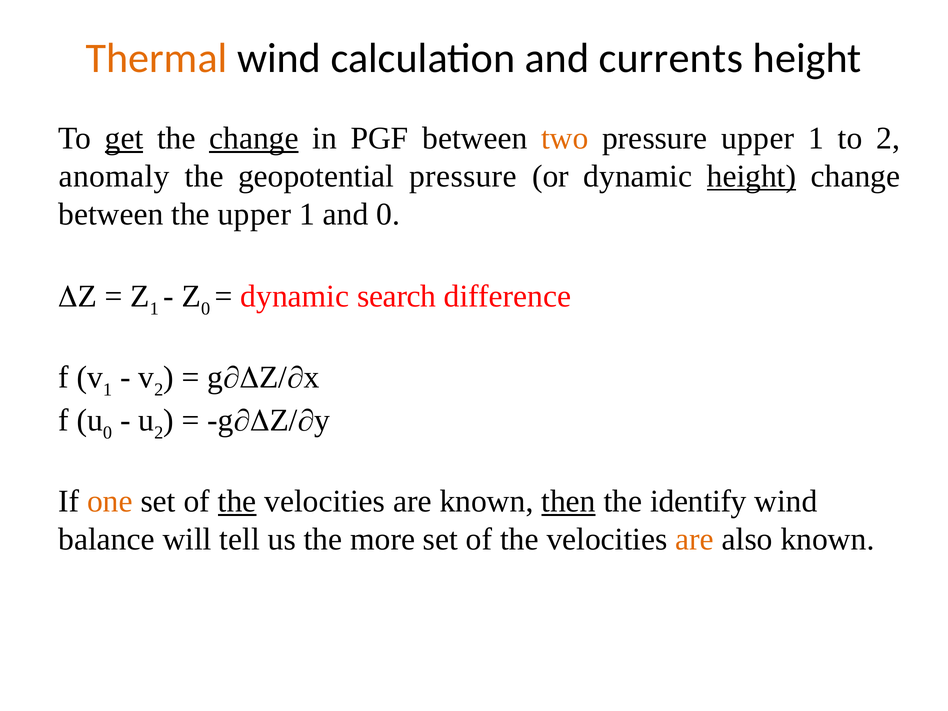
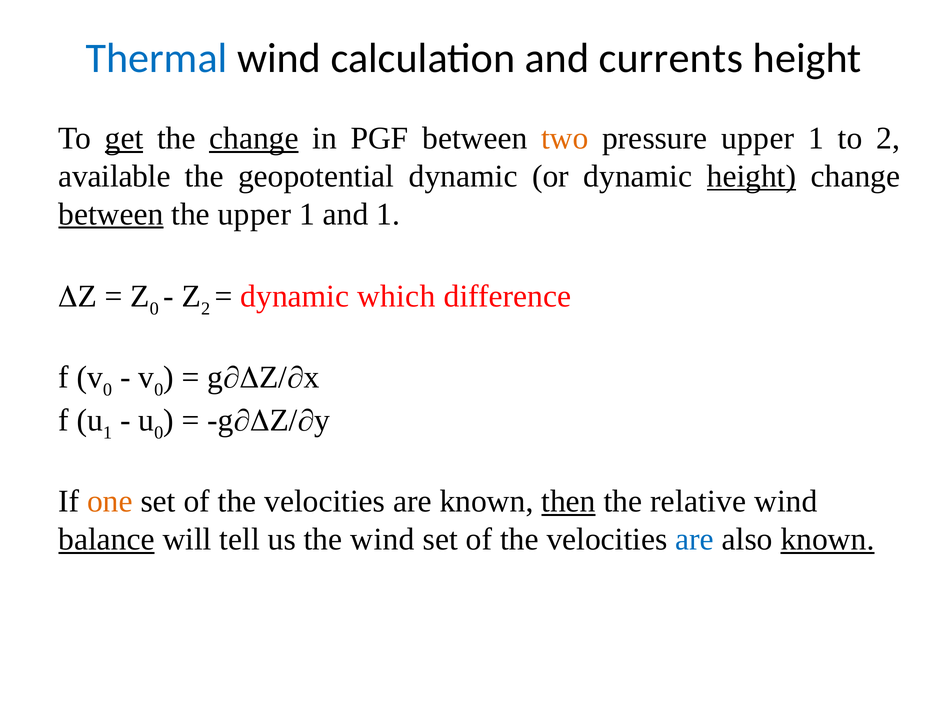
Thermal colour: orange -> blue
anomaly: anomaly -> available
geopotential pressure: pressure -> dynamic
between at (111, 214) underline: none -> present
and 0: 0 -> 1
1 at (154, 309): 1 -> 0
0 at (206, 309): 0 -> 2
search: search -> which
1 at (108, 390): 1 -> 0
2 at (159, 390): 2 -> 0
0 at (108, 433): 0 -> 1
2 at (159, 433): 2 -> 0
the at (237, 502) underline: present -> none
identify: identify -> relative
balance underline: none -> present
the more: more -> wind
are at (695, 539) colour: orange -> blue
known at (827, 539) underline: none -> present
